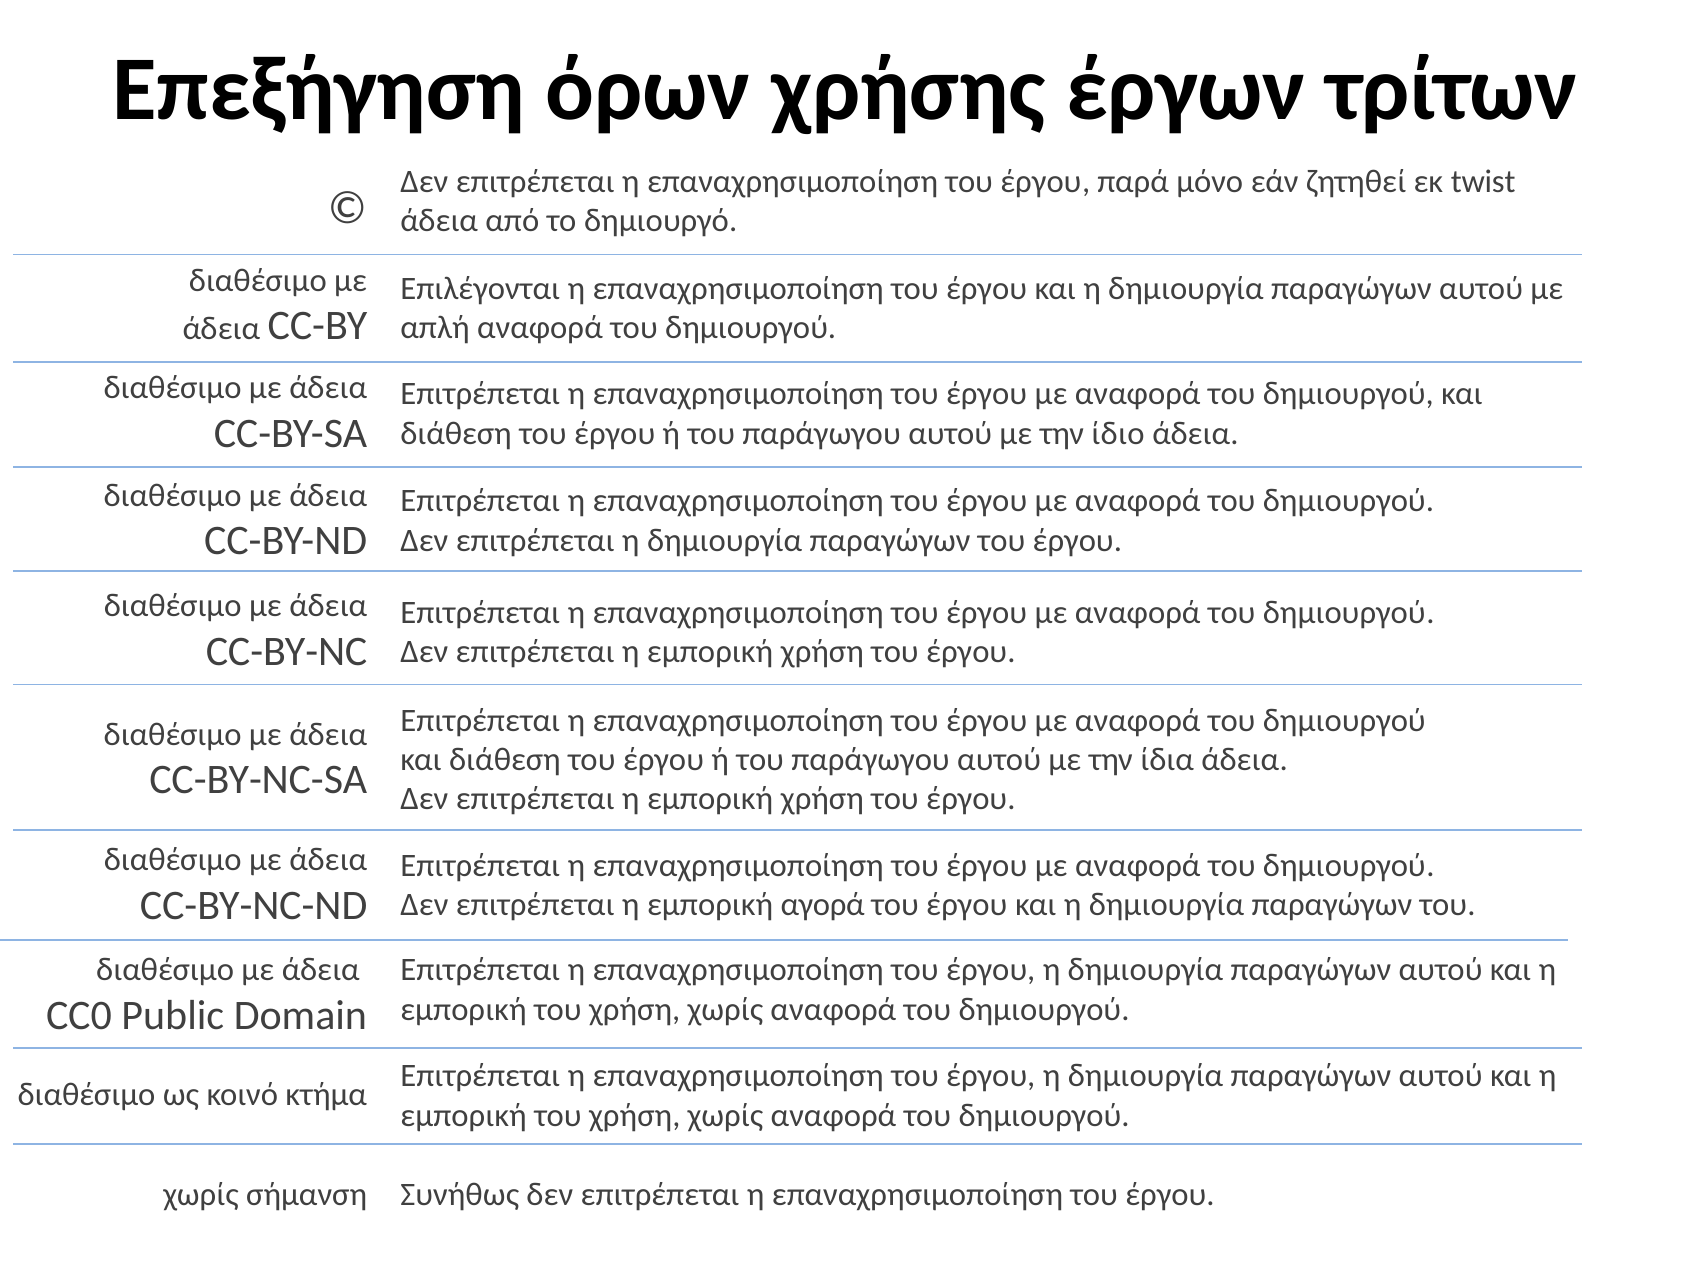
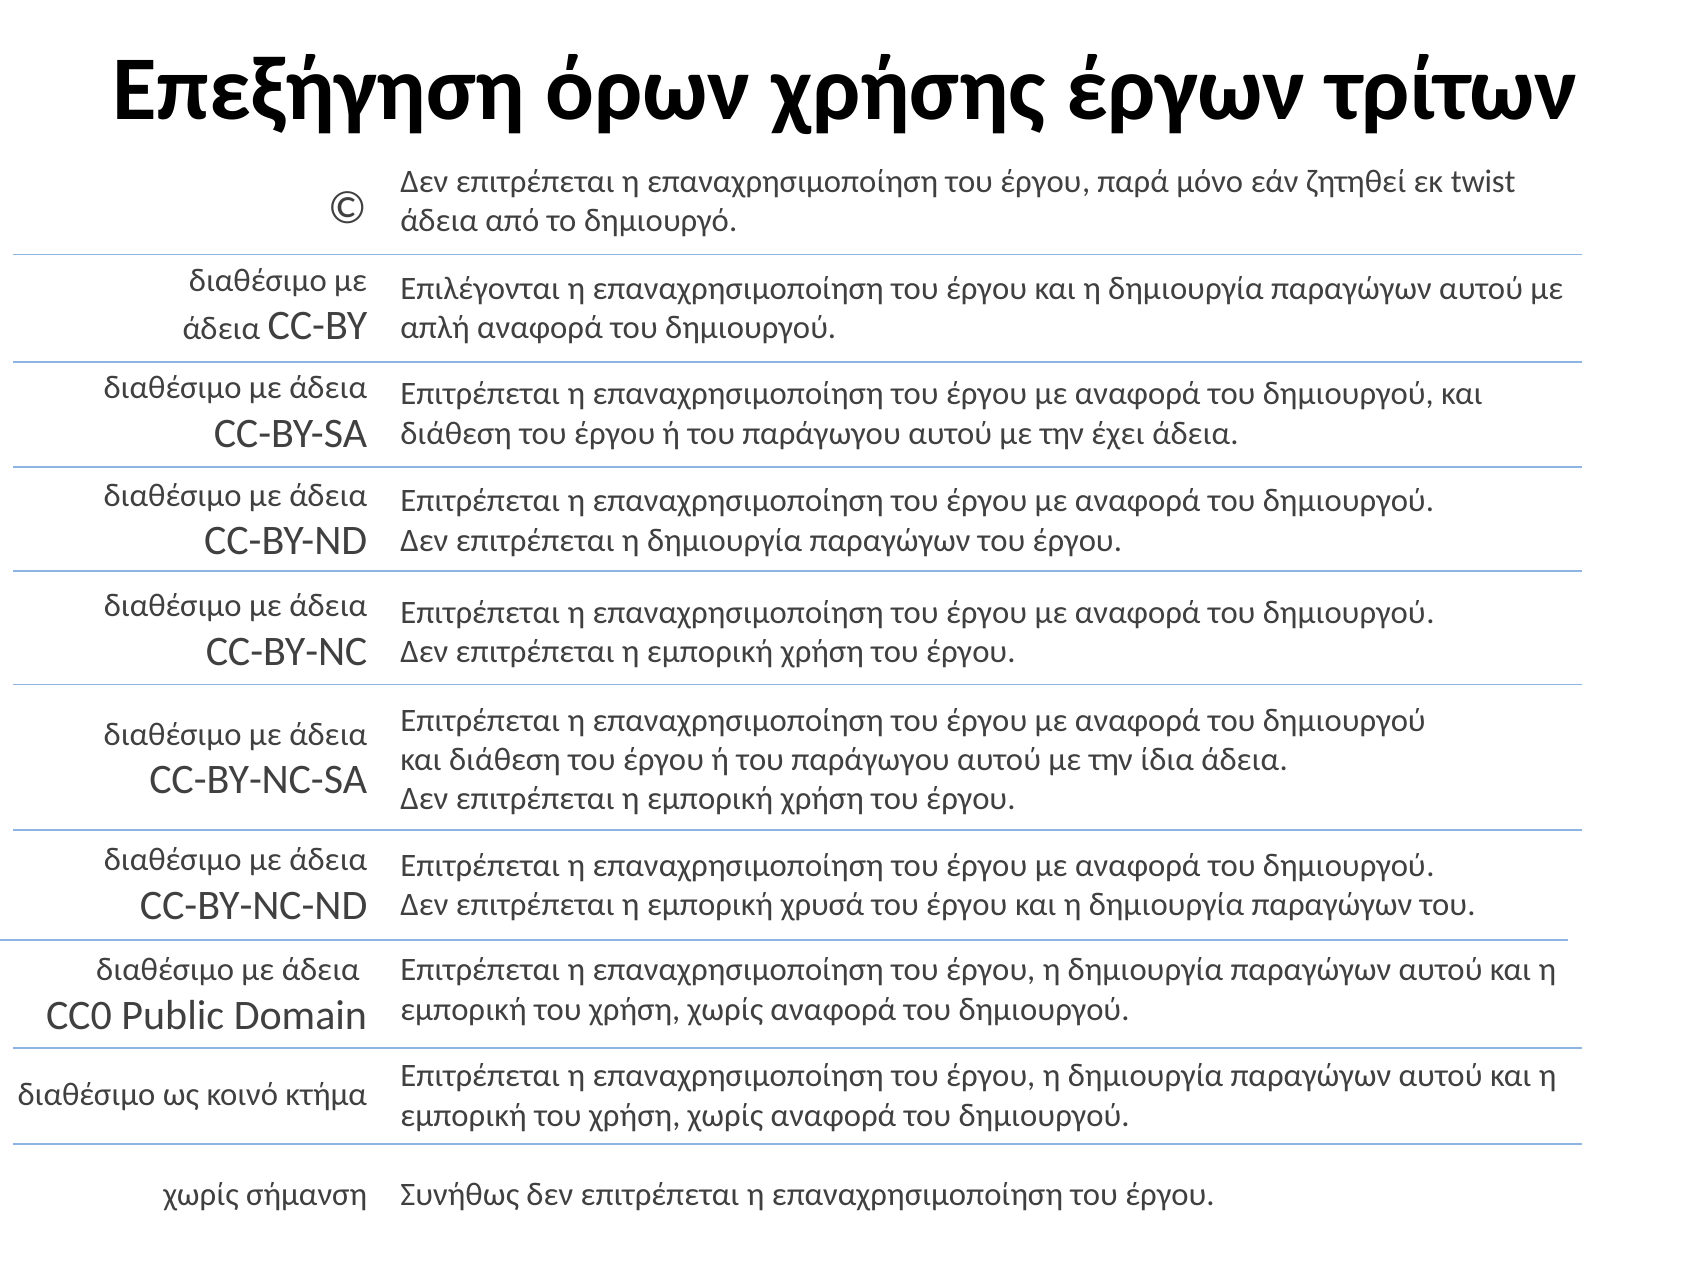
ίδιο: ίδιο -> έχει
αγορά: αγορά -> χρυσά
